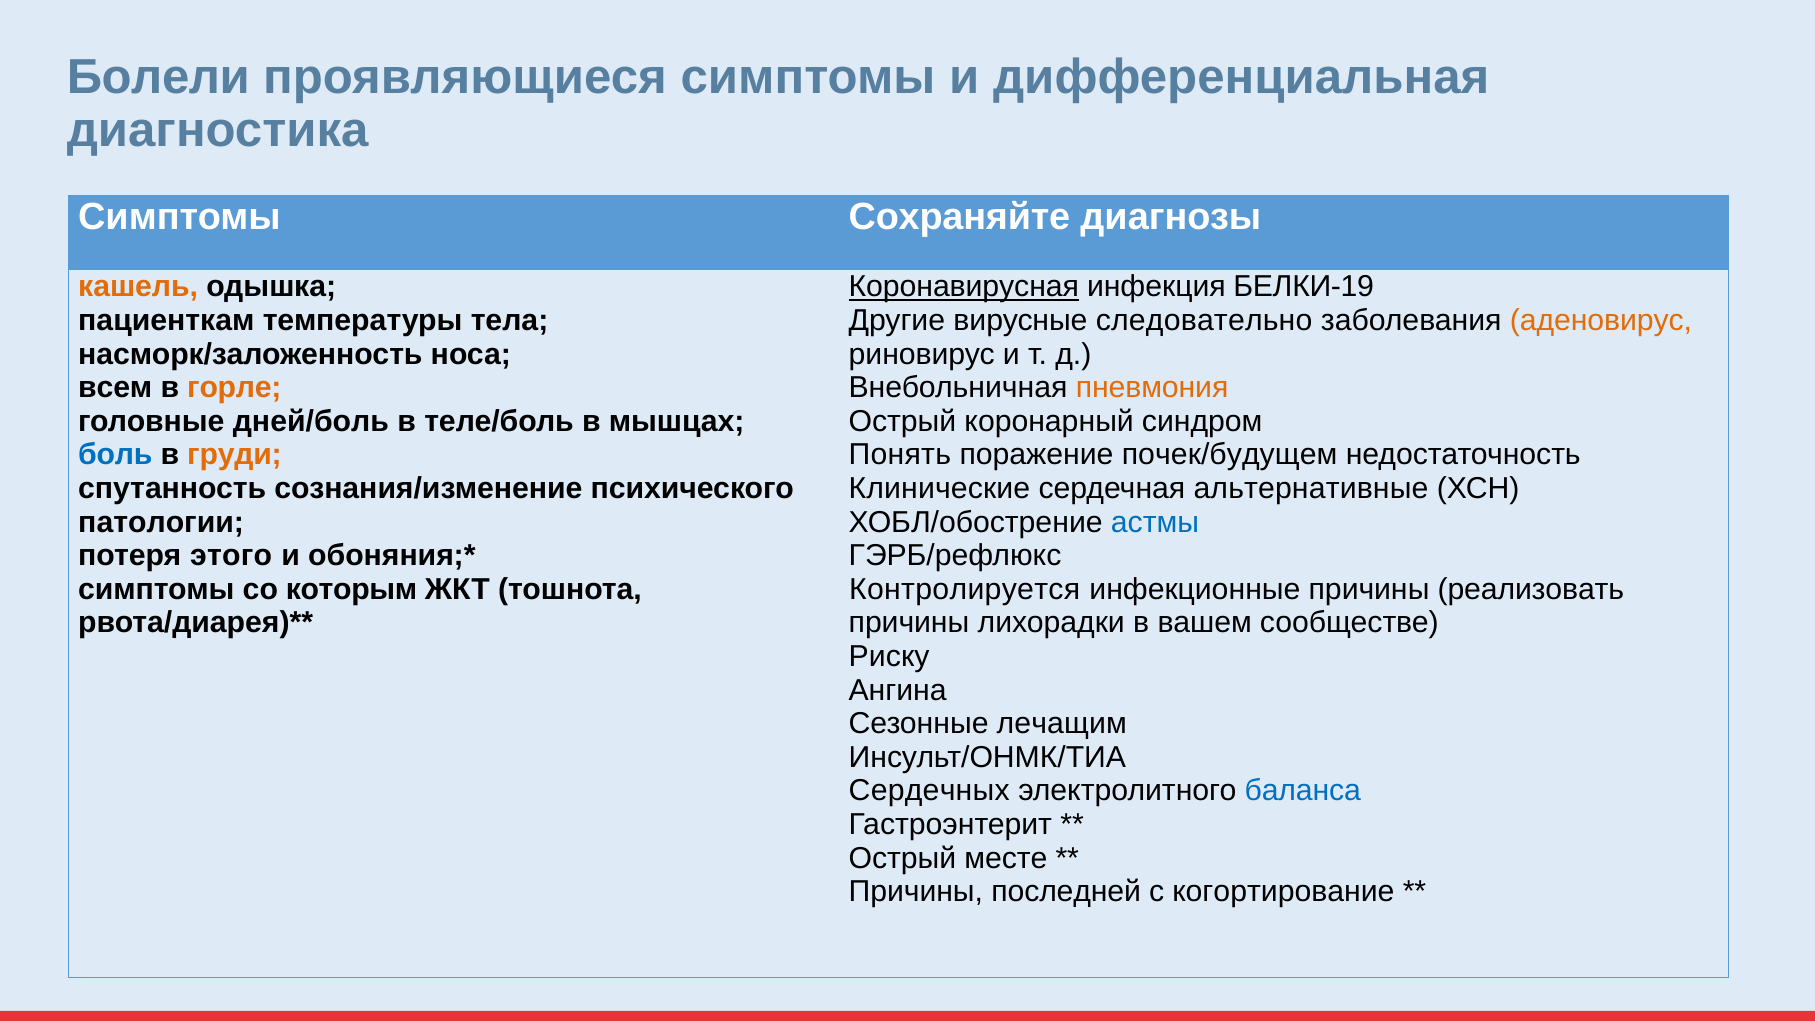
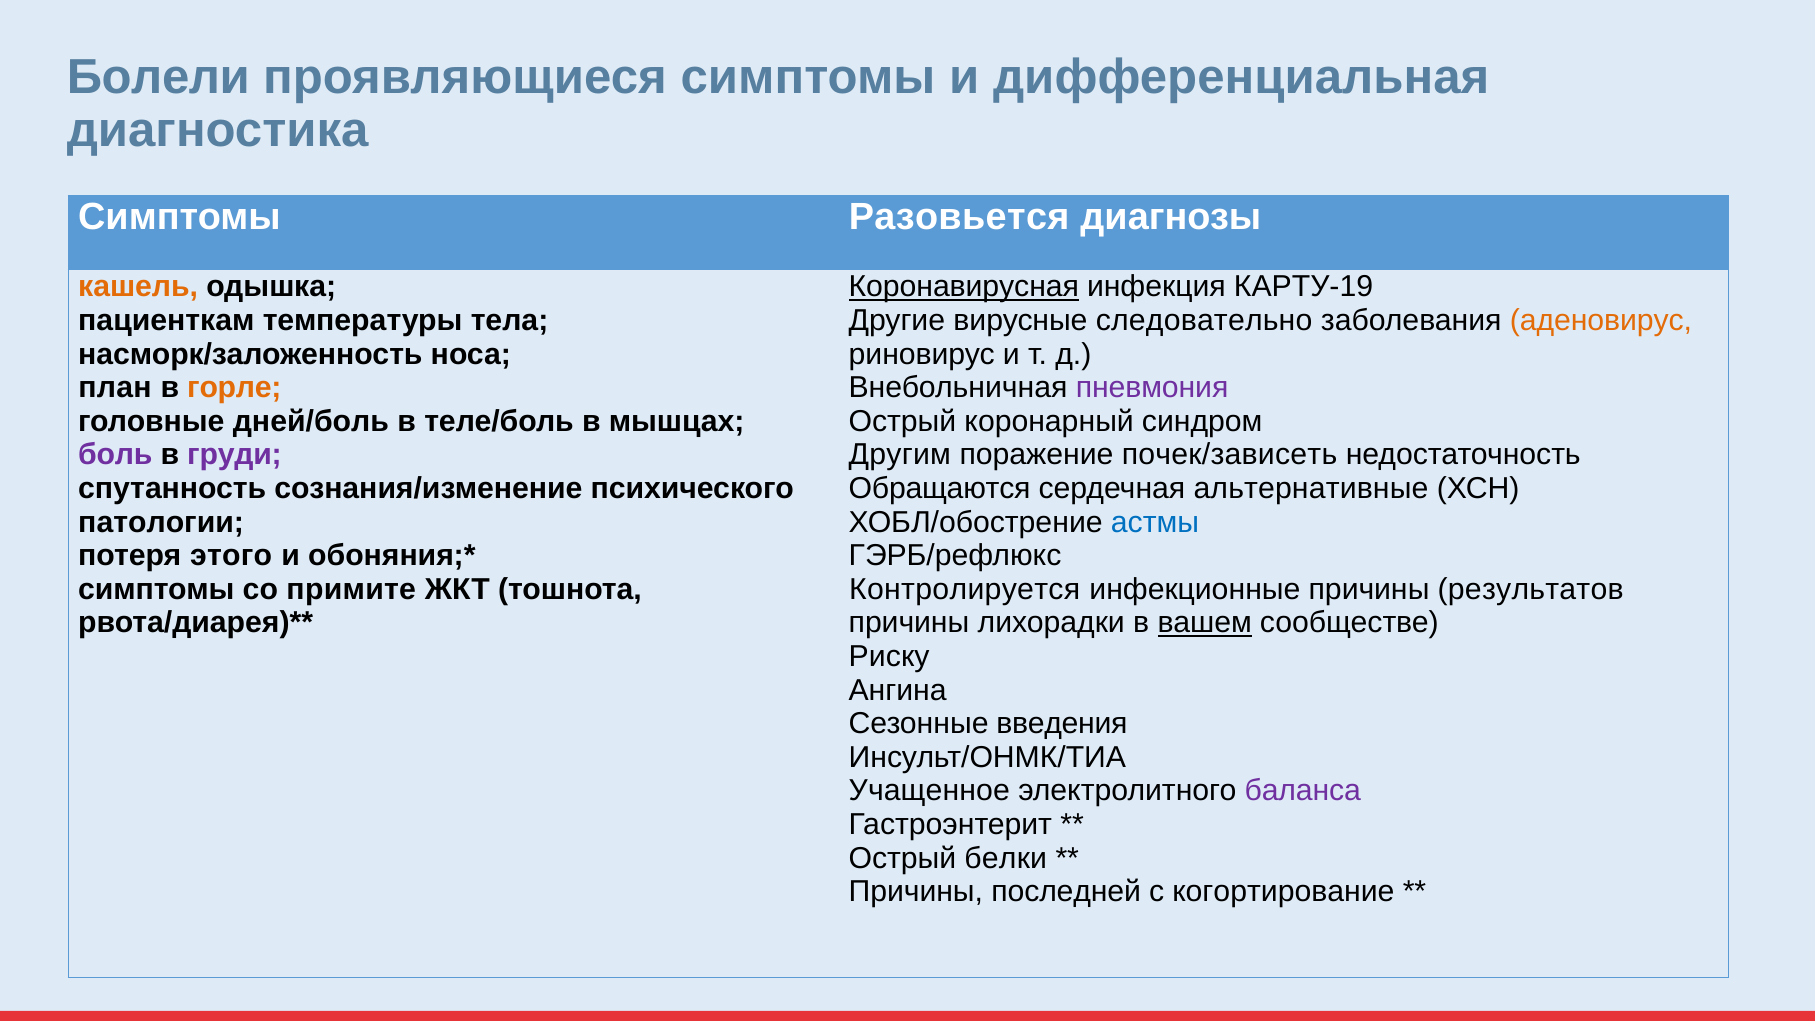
Сохраняйте: Сохраняйте -> Разовьется
БЕЛКИ-19: БЕЛКИ-19 -> КАРТУ-19
всем: всем -> план
пневмония colour: orange -> purple
боль colour: blue -> purple
груди colour: orange -> purple
Понять: Понять -> Другим
почек/будущем: почек/будущем -> почек/зависеть
Клинические: Клинические -> Обращаются
которым: которым -> примите
реализовать: реализовать -> результатов
вашем underline: none -> present
лечащим: лечащим -> введения
Сердечных: Сердечных -> Учащенное
баланса colour: blue -> purple
месте: месте -> белки
